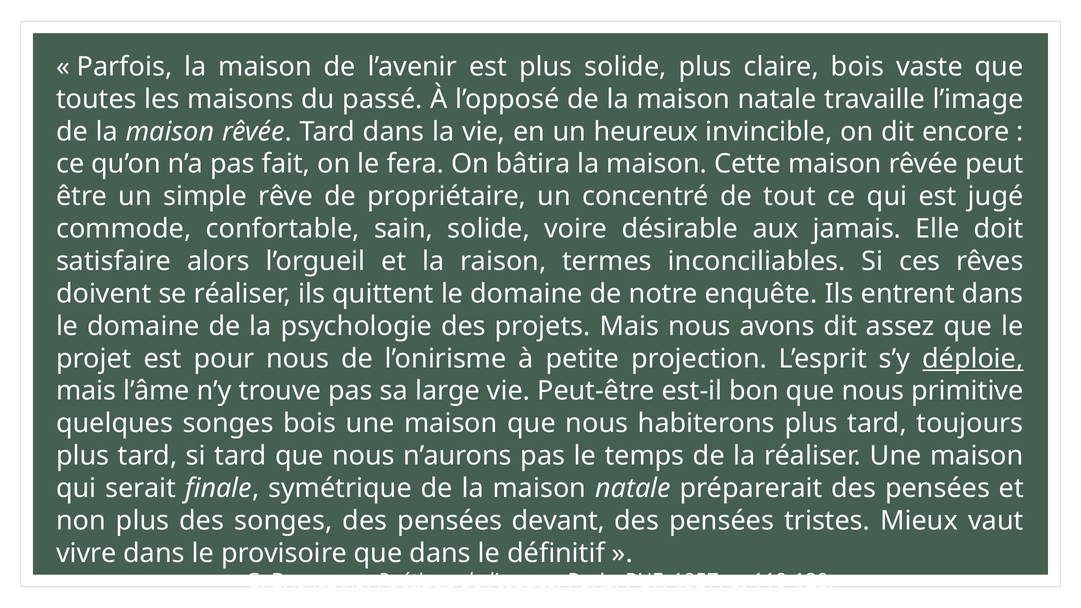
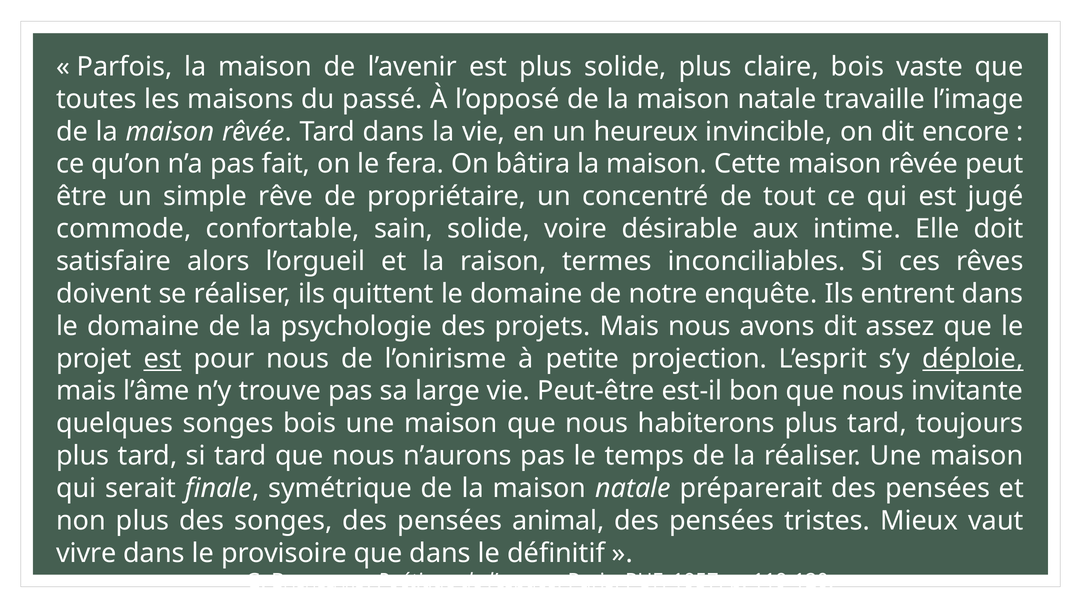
jamais: jamais -> intime
est at (163, 359) underline: none -> present
primitive: primitive -> invitante
devant: devant -> animal
